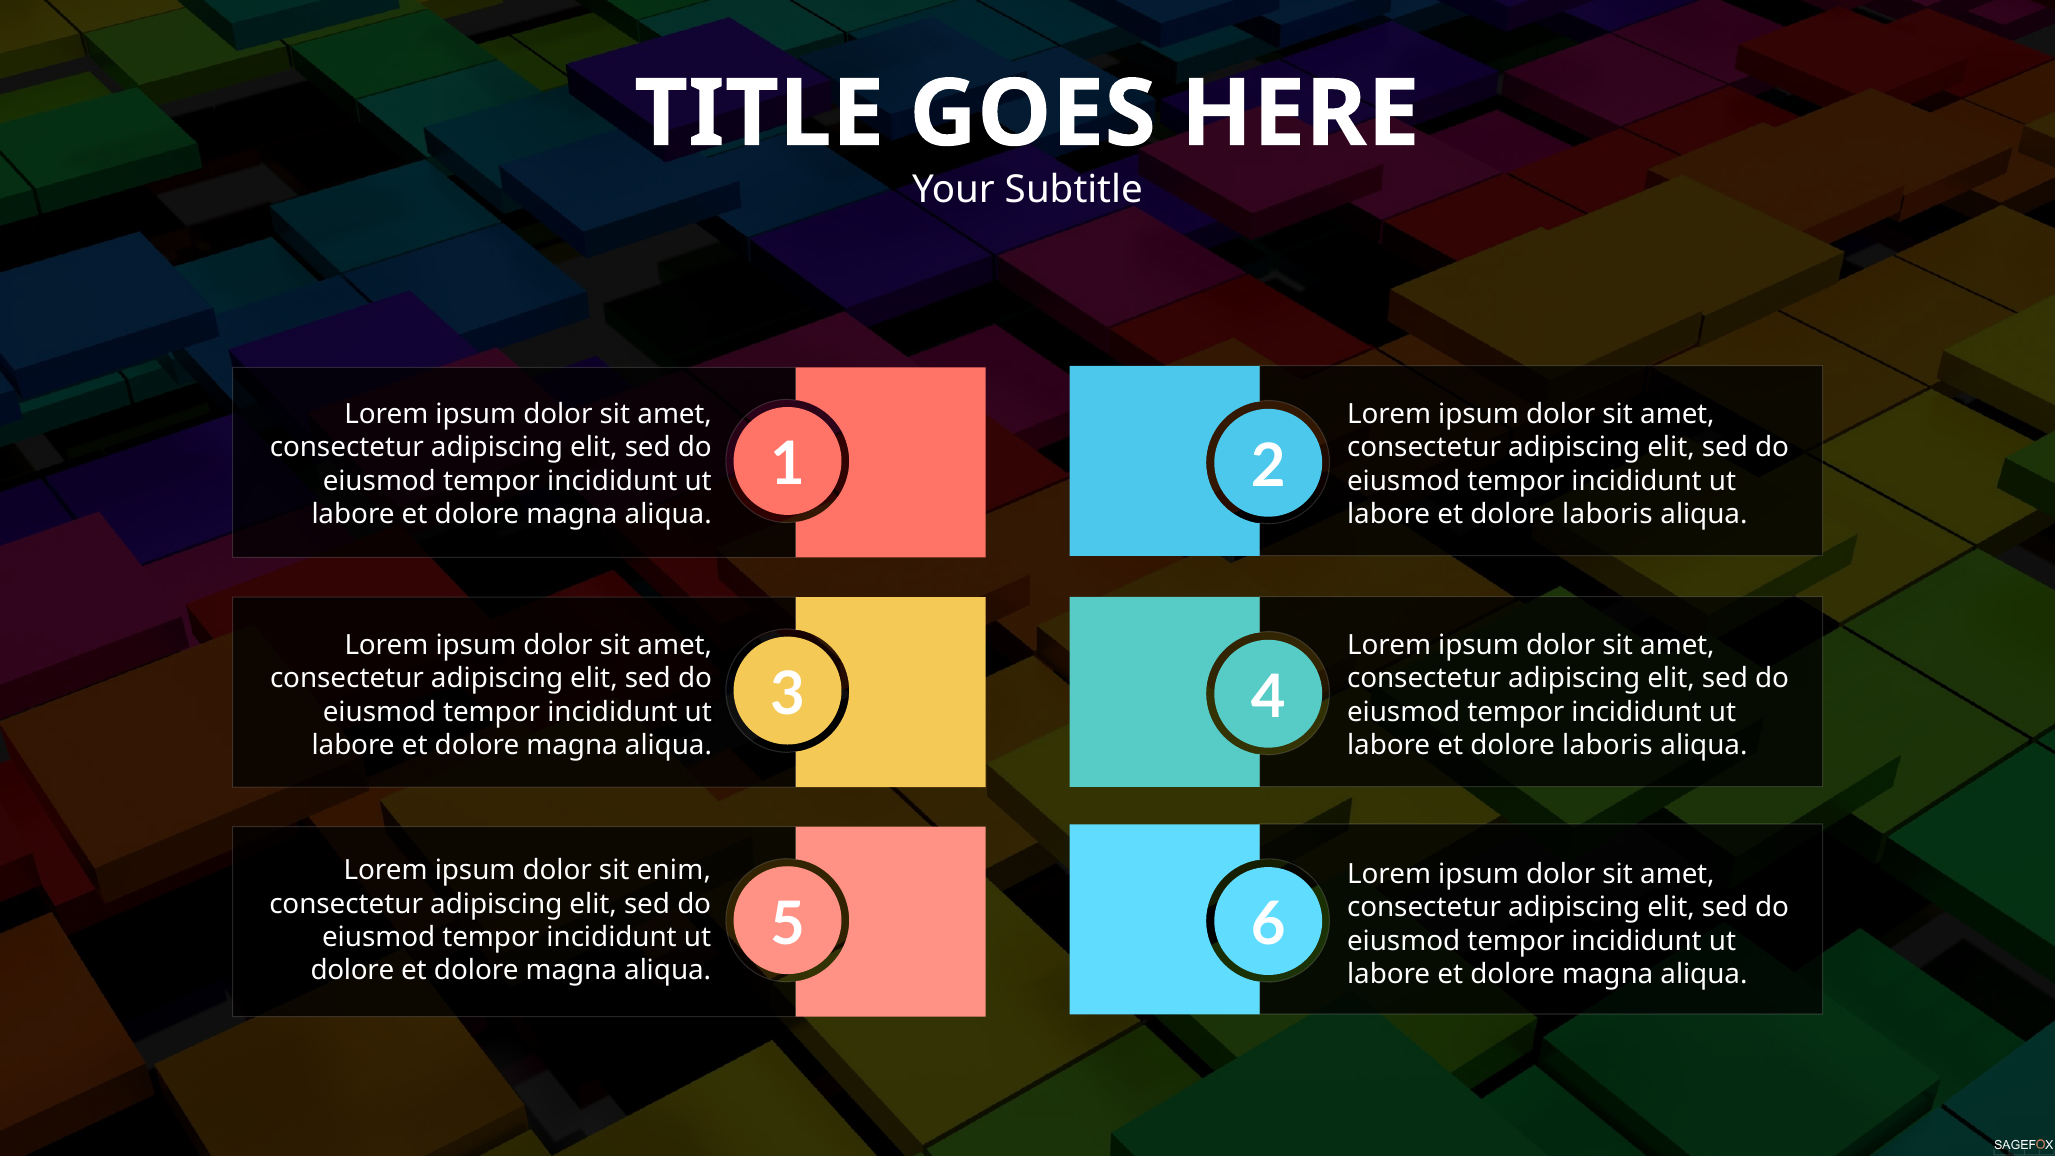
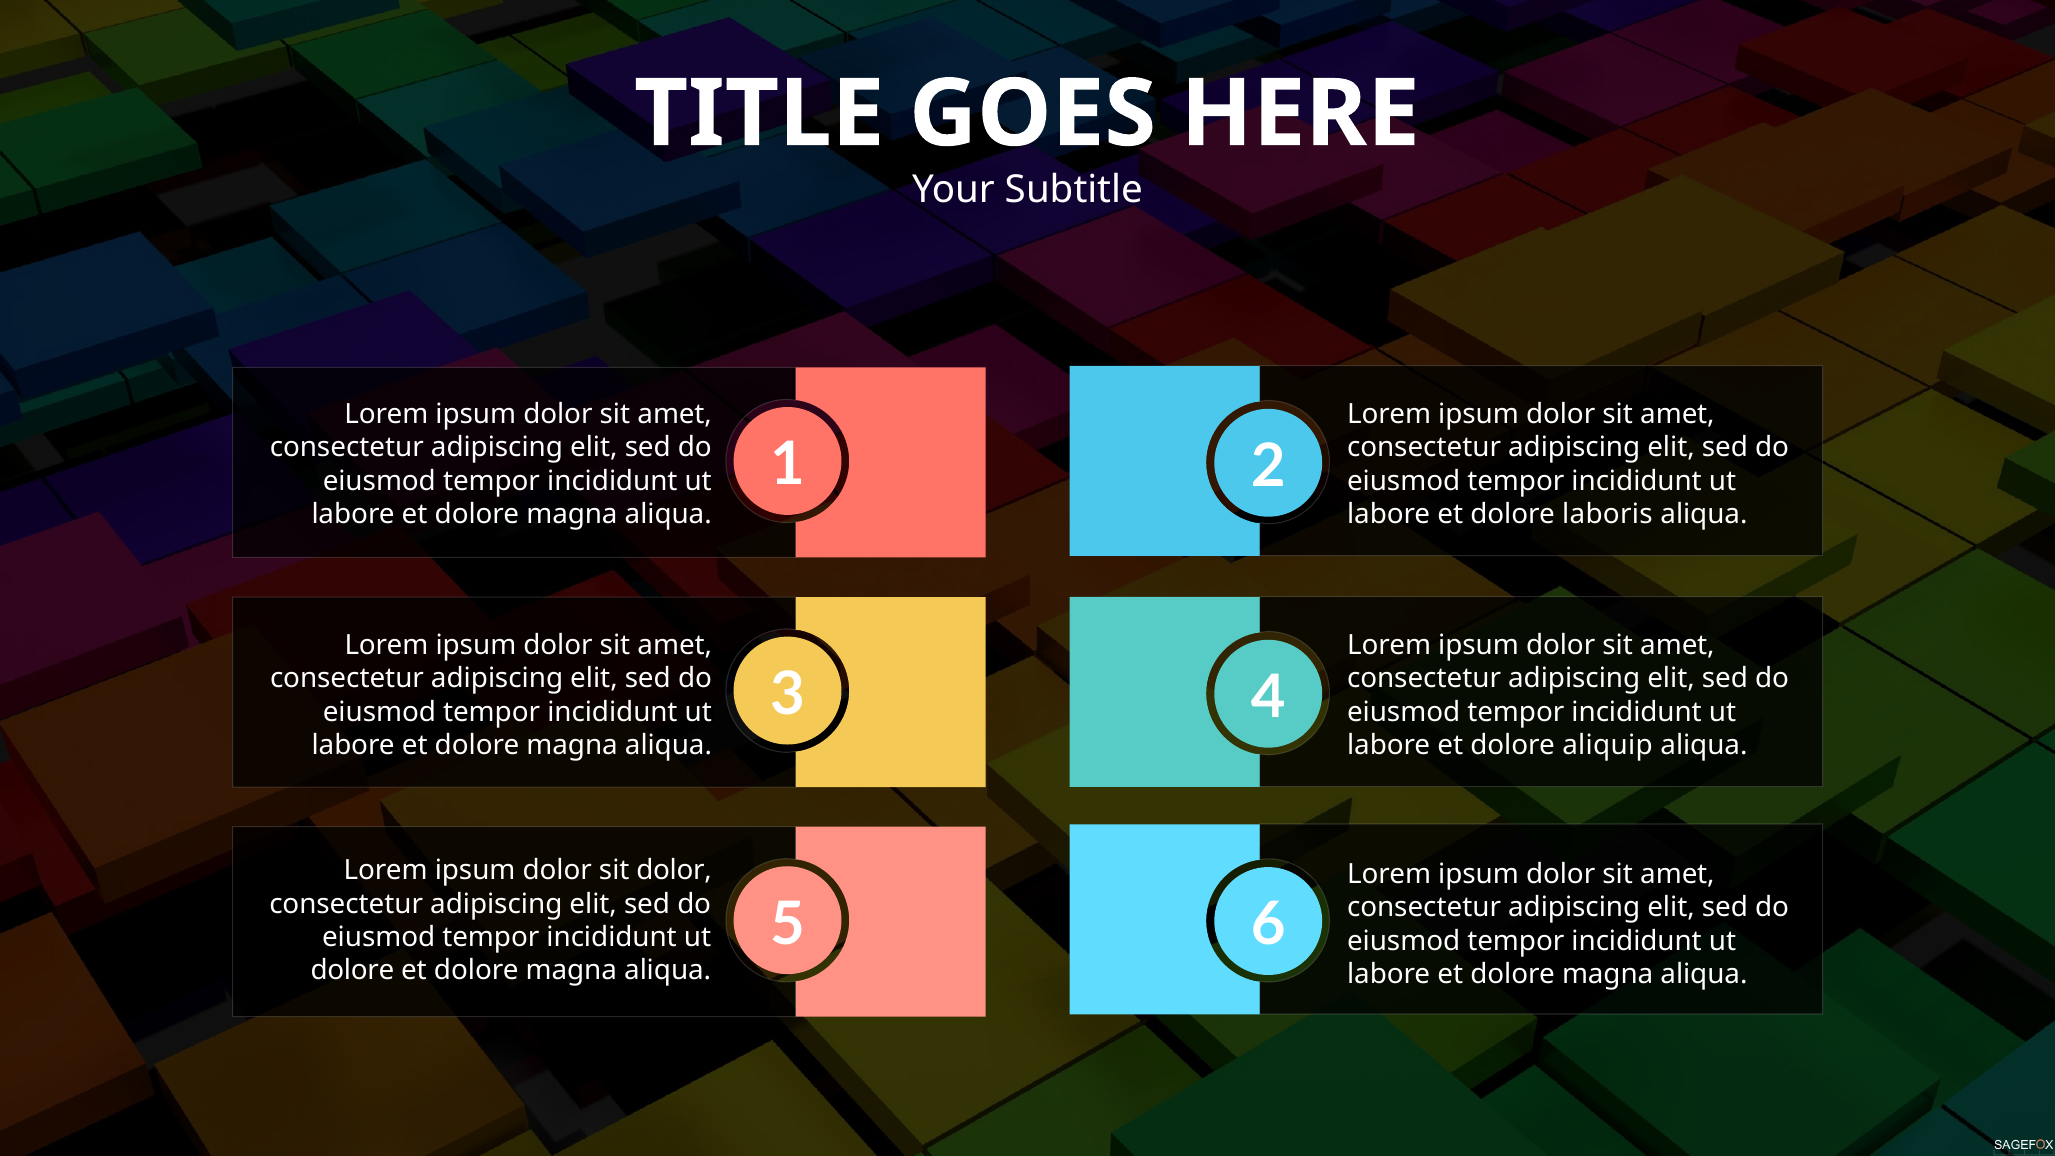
laboris at (1607, 745): laboris -> aliquip
sit enim: enim -> dolor
